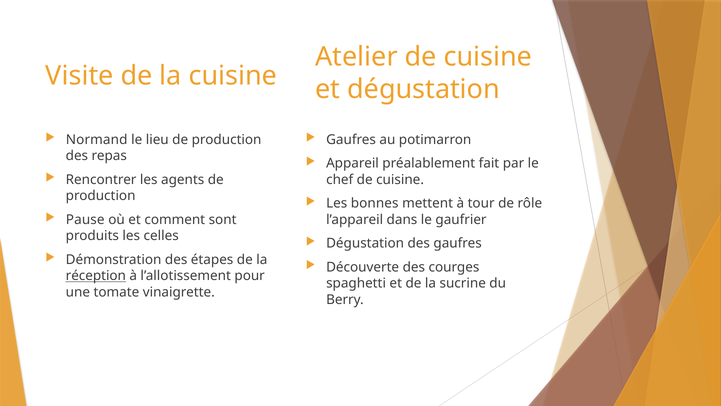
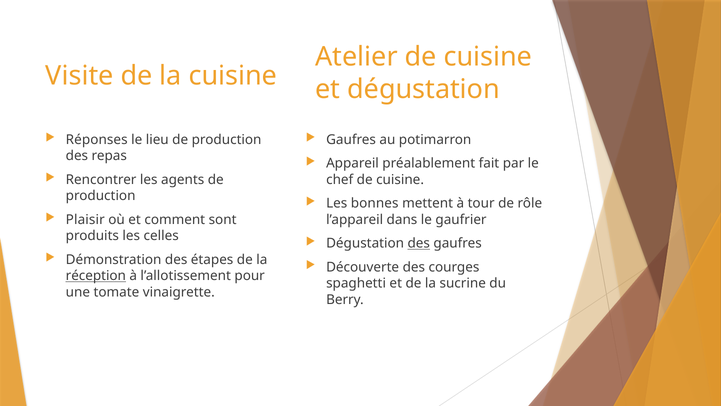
Normand: Normand -> Réponses
Pause: Pause -> Plaisir
des at (419, 243) underline: none -> present
